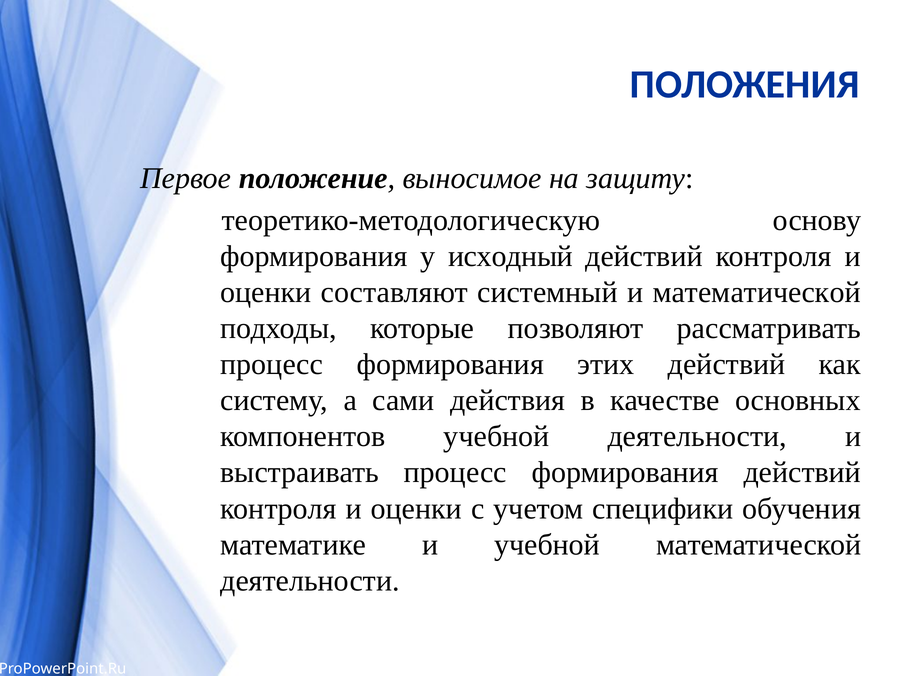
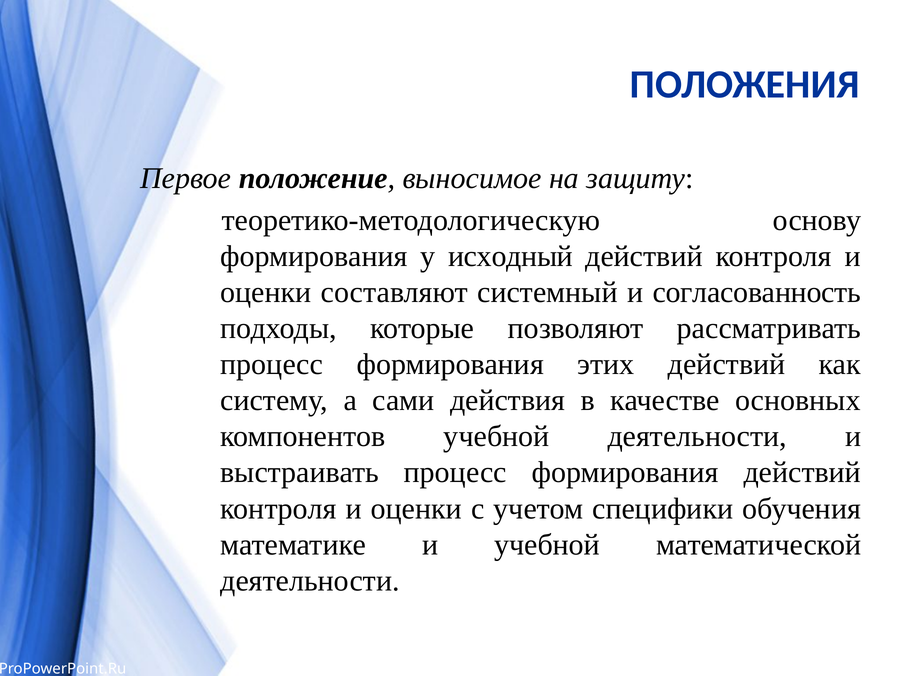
и математической: математической -> согласованность
